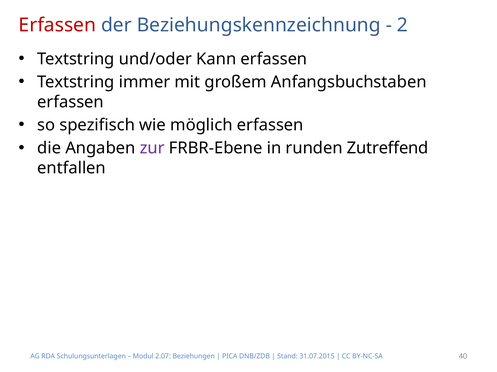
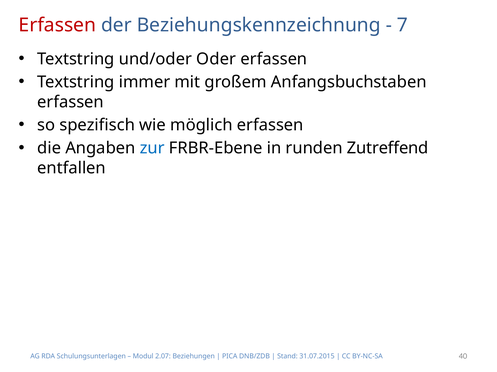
2: 2 -> 7
Kann: Kann -> Oder
zur colour: purple -> blue
